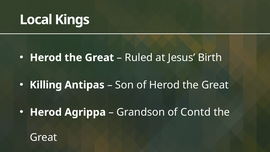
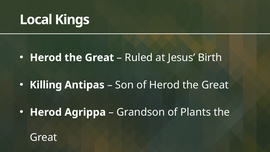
Contd: Contd -> Plants
